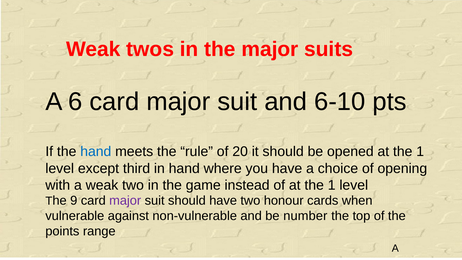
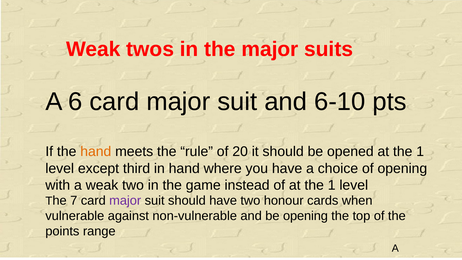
hand at (96, 152) colour: blue -> orange
9: 9 -> 7
be number: number -> opening
